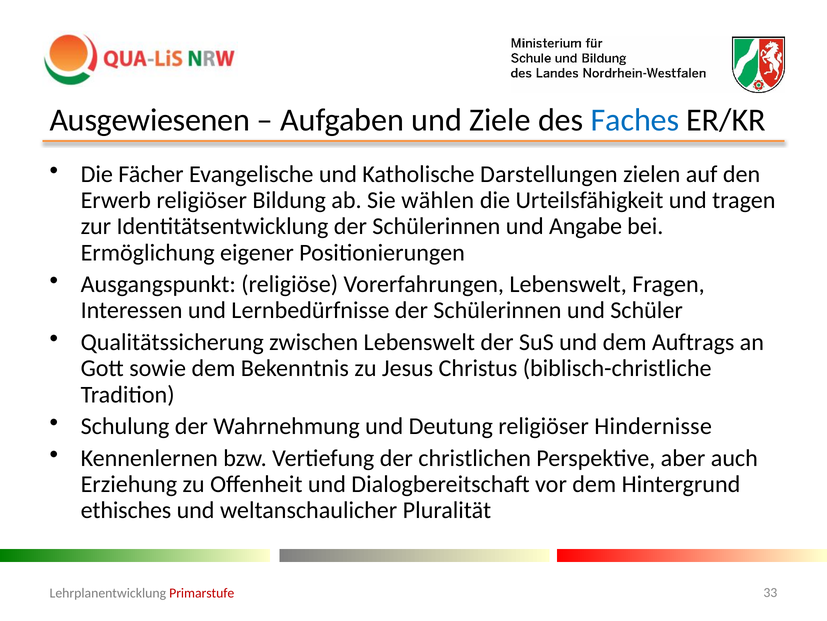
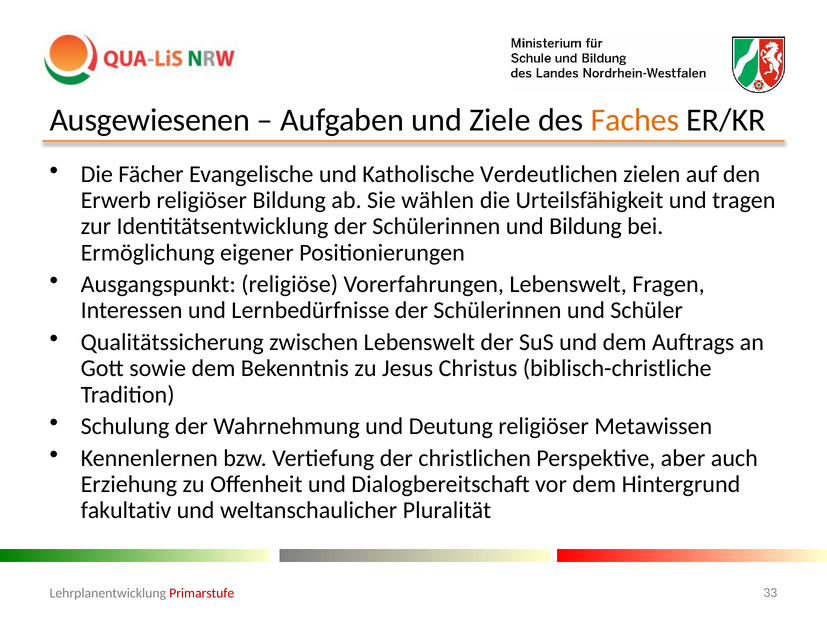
Faches colour: blue -> orange
Darstellungen: Darstellungen -> Verdeutlichen
und Angabe: Angabe -> Bildung
Hindernisse: Hindernisse -> Metawissen
ethisches: ethisches -> fakultativ
